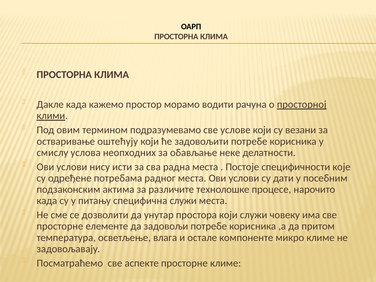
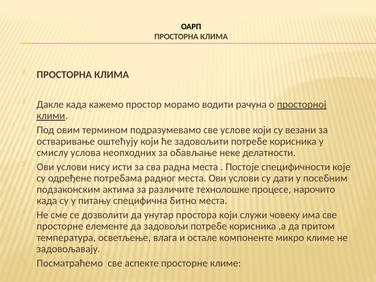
специфична служи: служи -> битно
